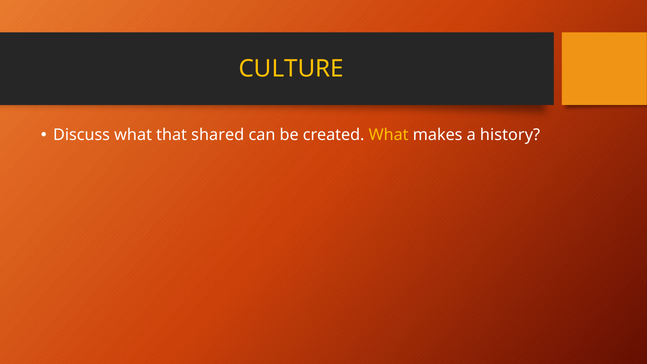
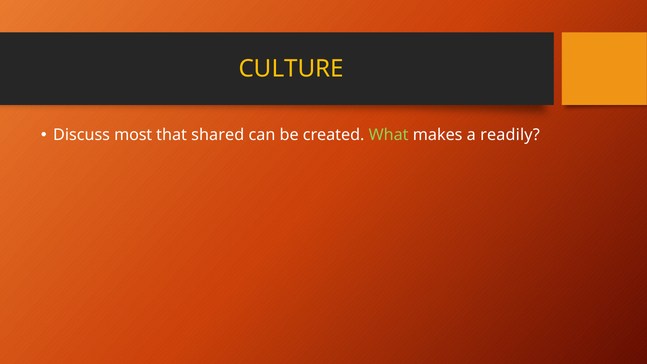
Discuss what: what -> most
What at (389, 135) colour: yellow -> light green
history: history -> readily
